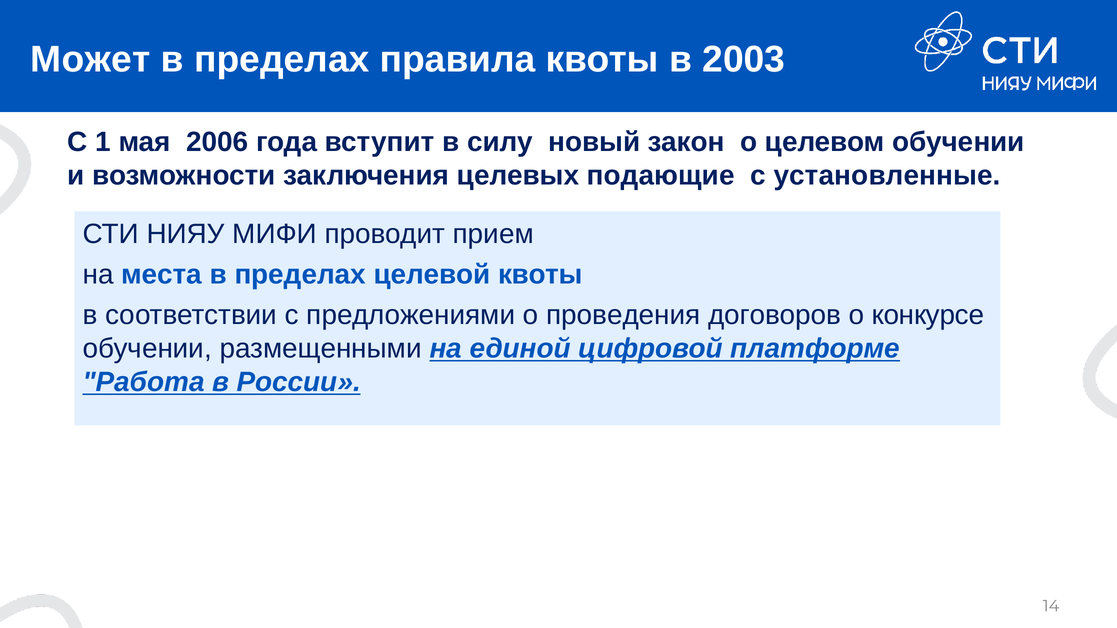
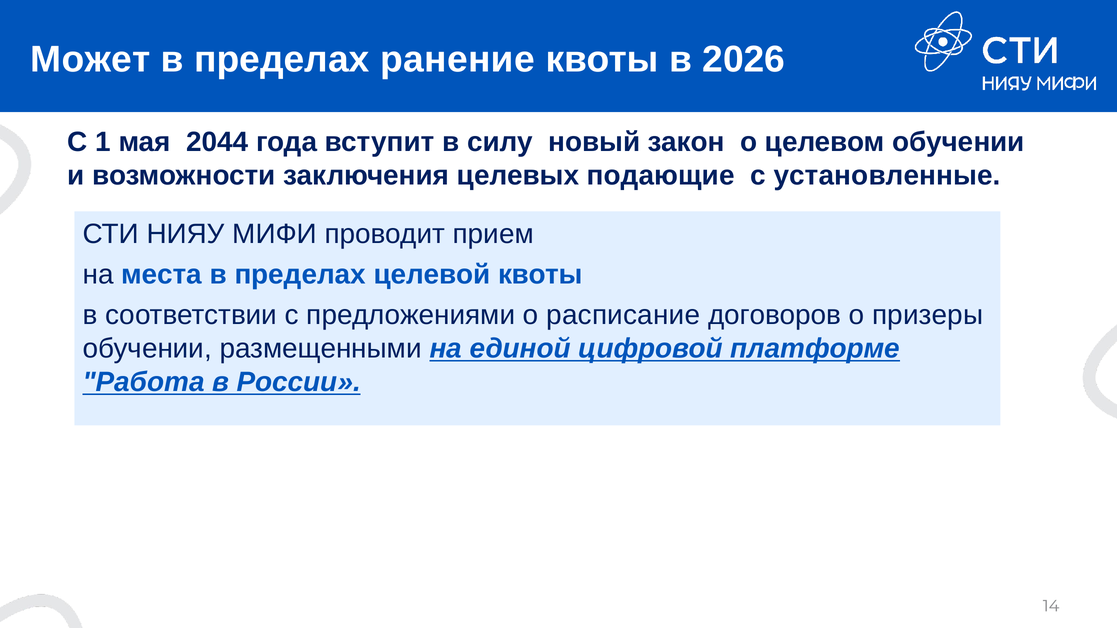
правила: правила -> ранение
2003: 2003 -> 2026
2006: 2006 -> 2044
проведения: проведения -> расписание
конкурсе: конкурсе -> призеры
